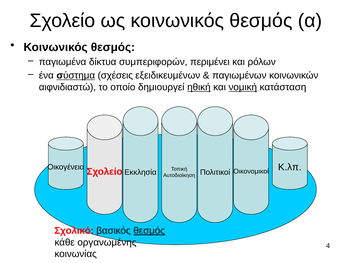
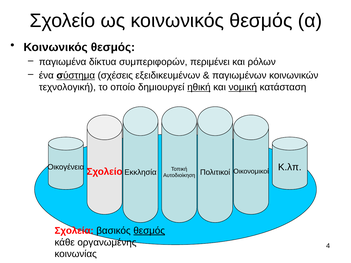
αιφνιδιαστώ: αιφνιδιαστώ -> τεχνολογική
Σχολικό: Σχολικό -> Σχολεία
